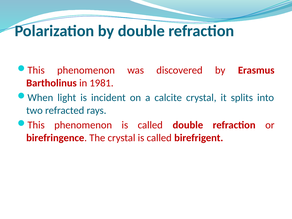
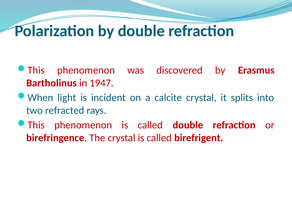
1981: 1981 -> 1947
